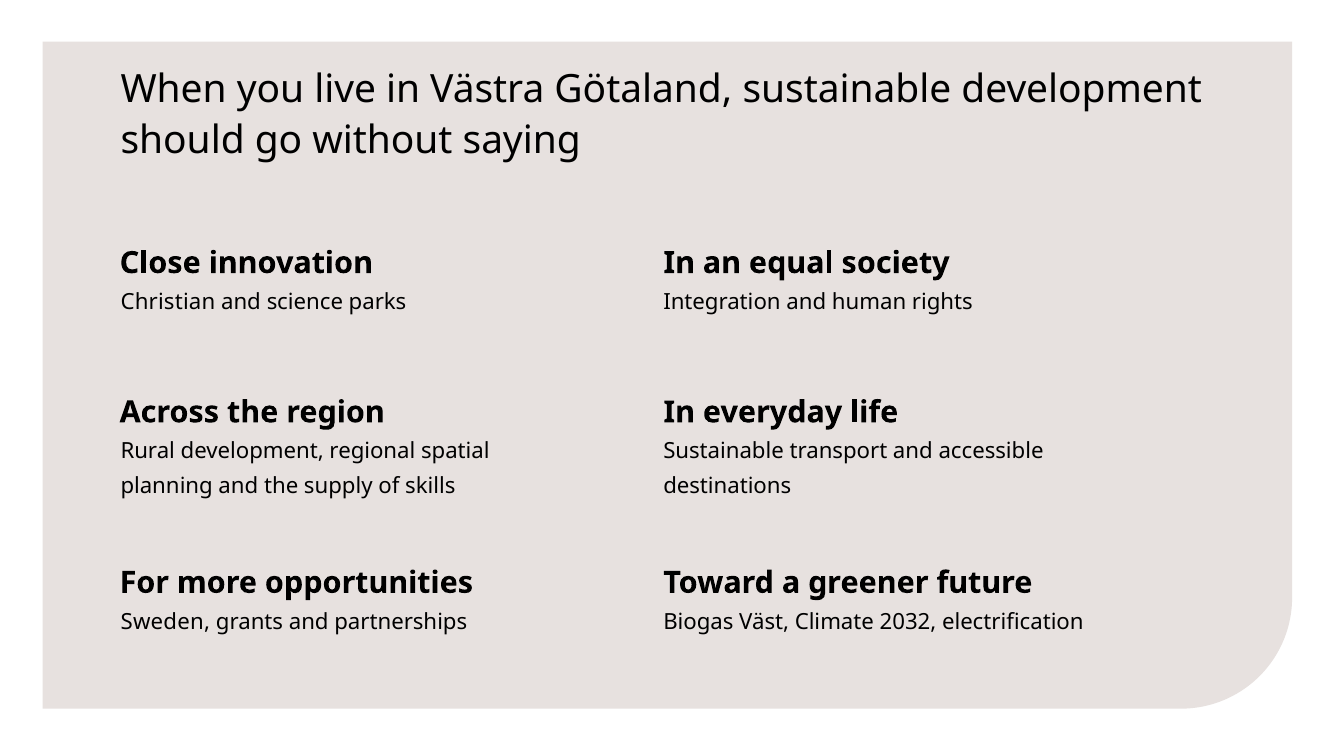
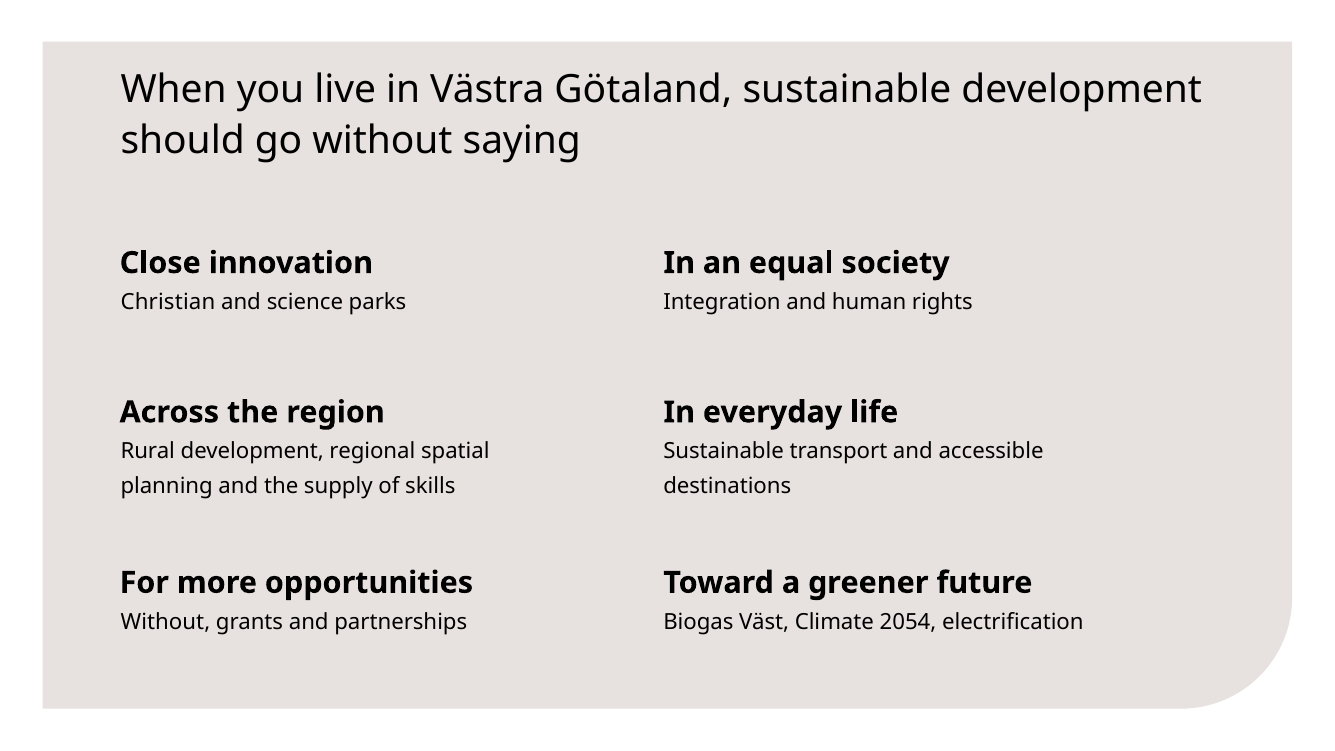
Sweden at (165, 622): Sweden -> Without
2032: 2032 -> 2054
